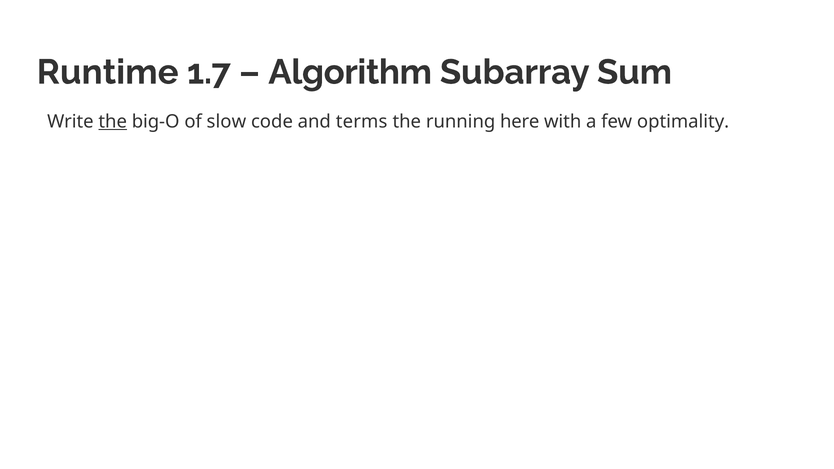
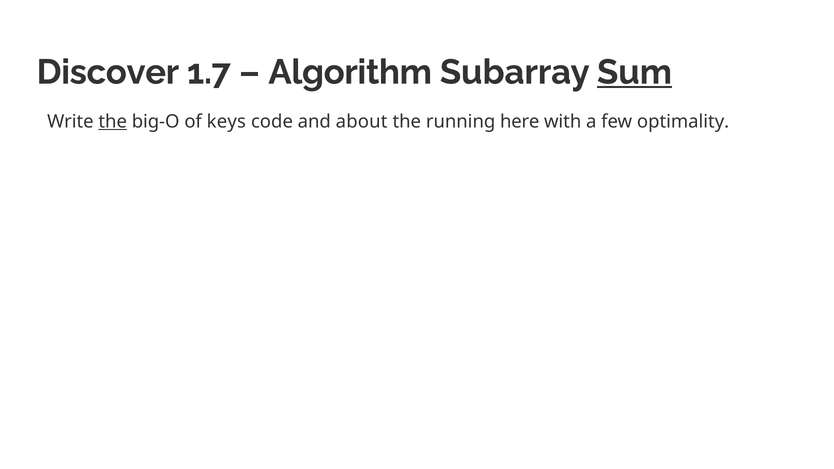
Runtime: Runtime -> Discover
Sum underline: none -> present
slow: slow -> keys
terms: terms -> about
